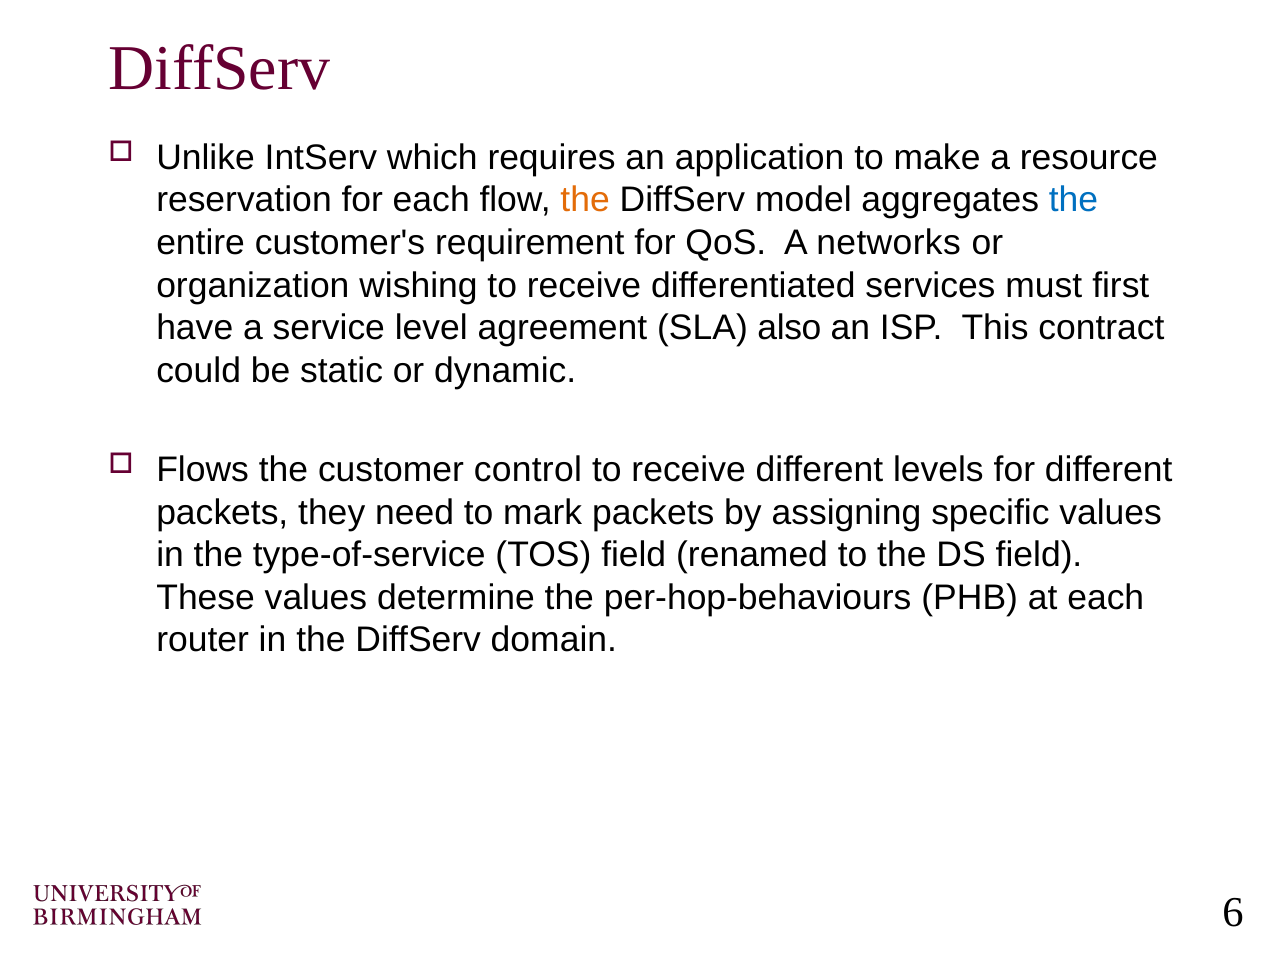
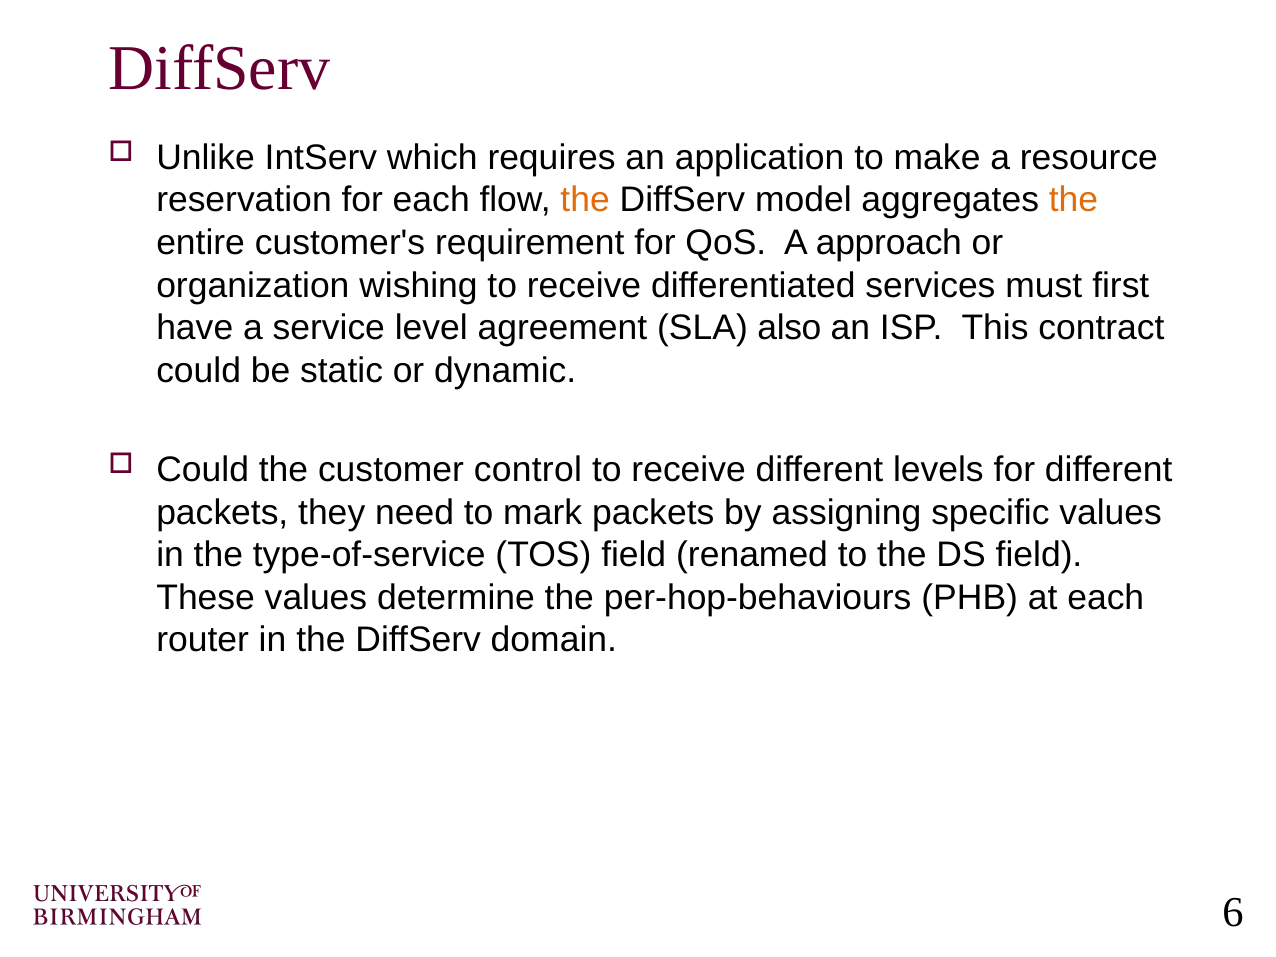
the at (1073, 200) colour: blue -> orange
networks: networks -> approach
Flows at (203, 470): Flows -> Could
